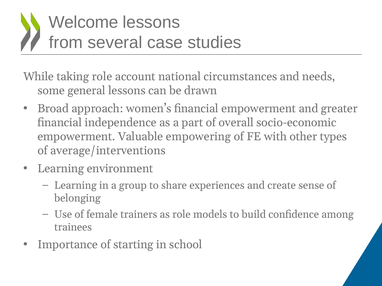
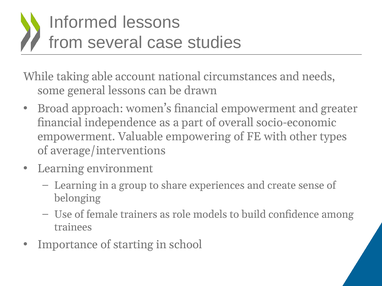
Welcome: Welcome -> Informed
taking role: role -> able
